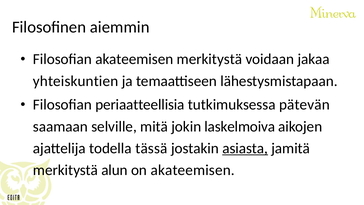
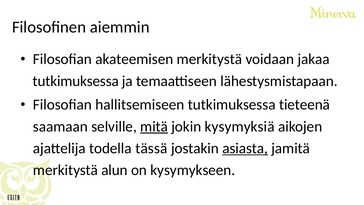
yhteiskuntien at (76, 81): yhteiskuntien -> tutkimuksessa
periaatteellisia: periaatteellisia -> hallitsemiseen
pätevän: pätevän -> tieteenä
mitä underline: none -> present
laskelmoiva: laskelmoiva -> kysymyksiä
on akateemisen: akateemisen -> kysymykseen
